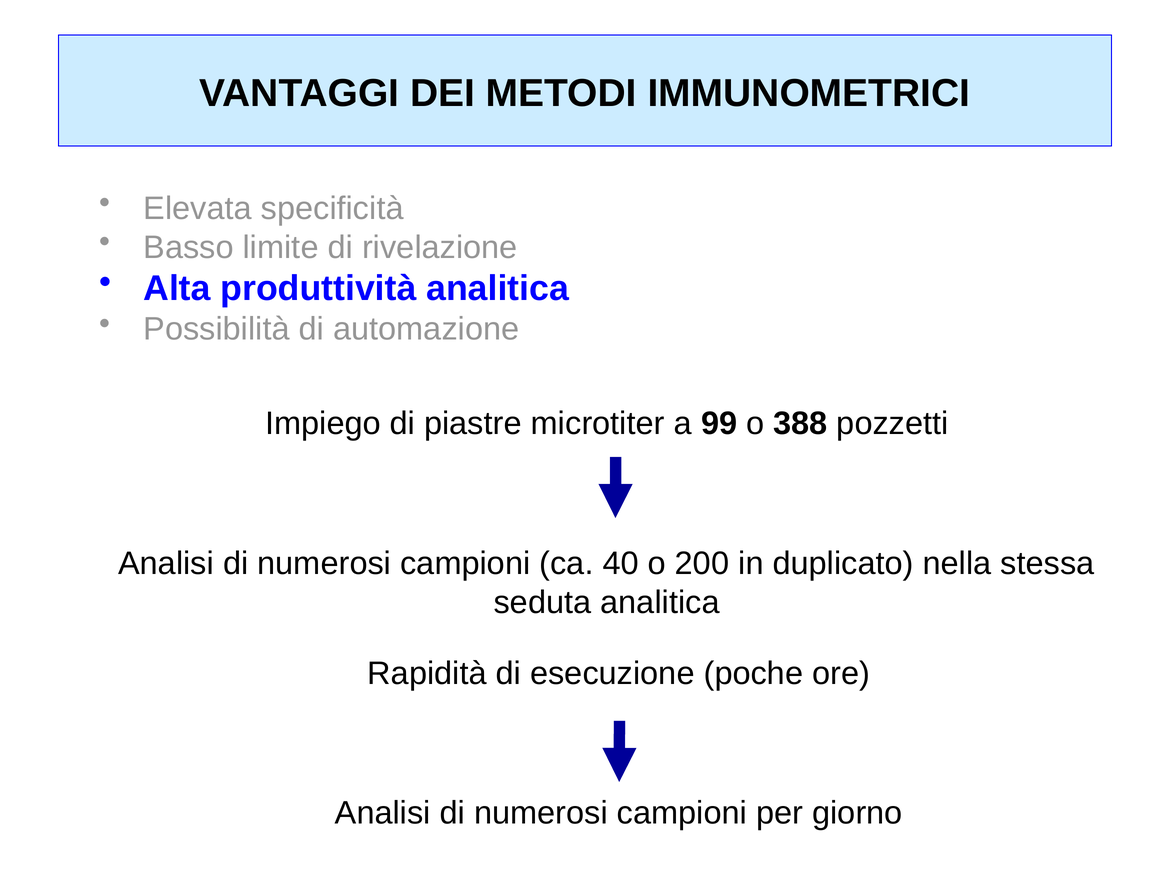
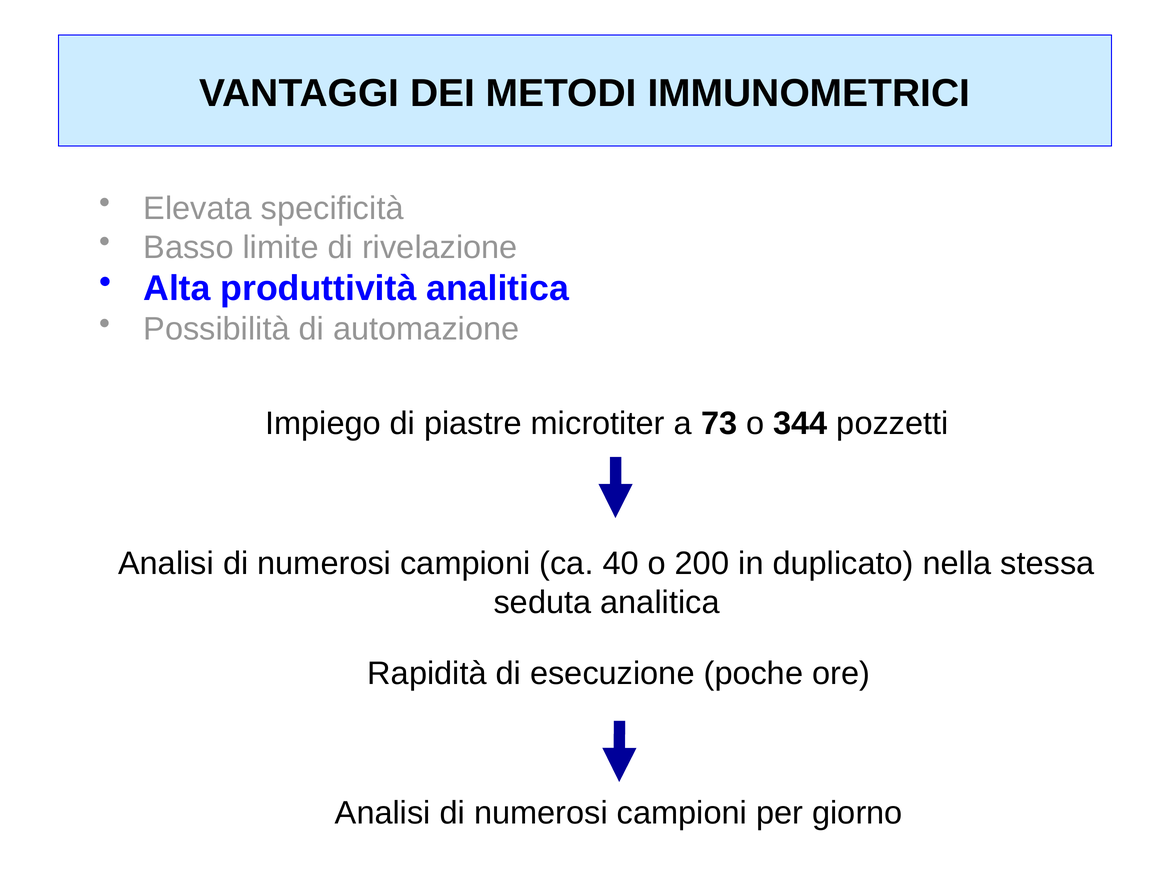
99: 99 -> 73
388: 388 -> 344
